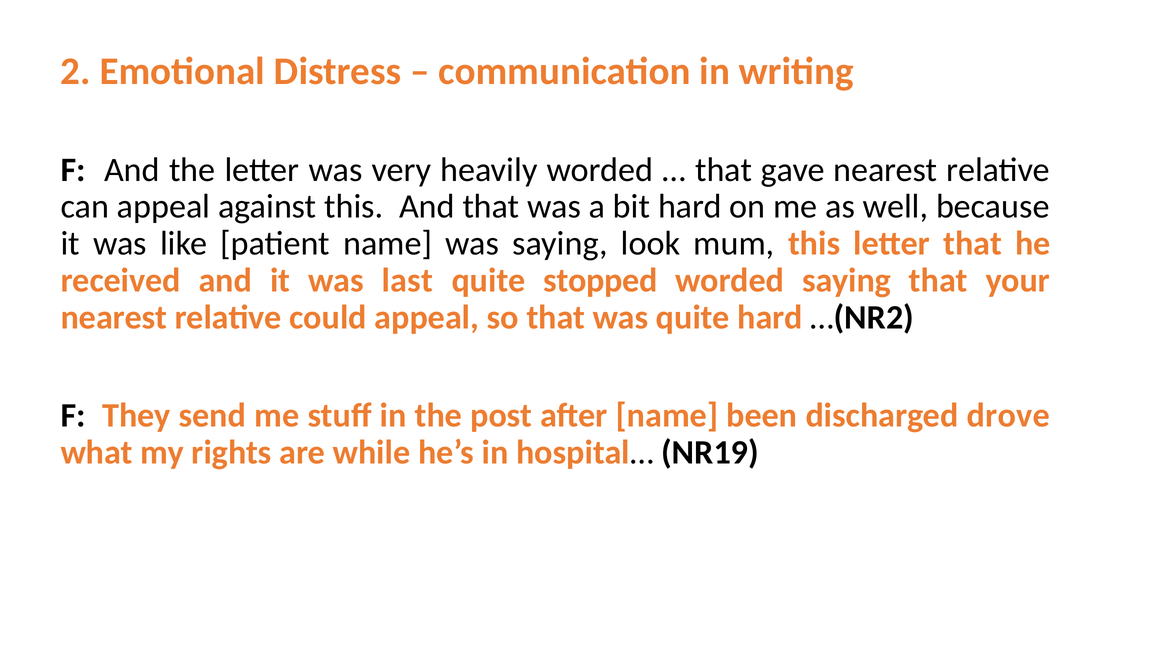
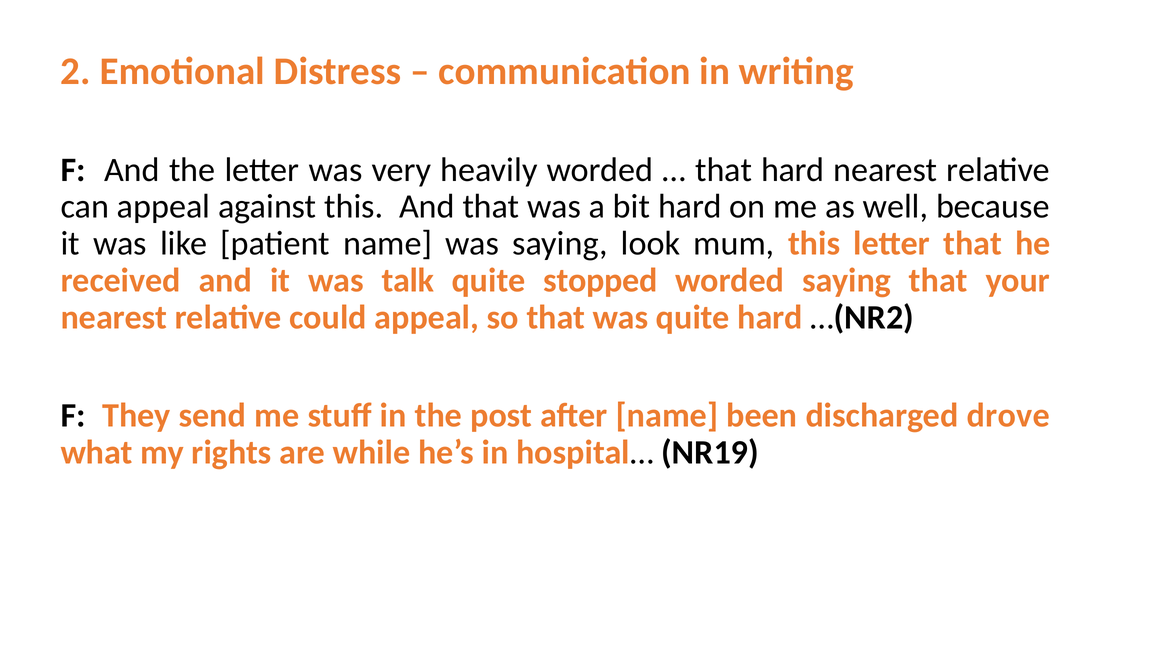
that gave: gave -> hard
last: last -> talk
